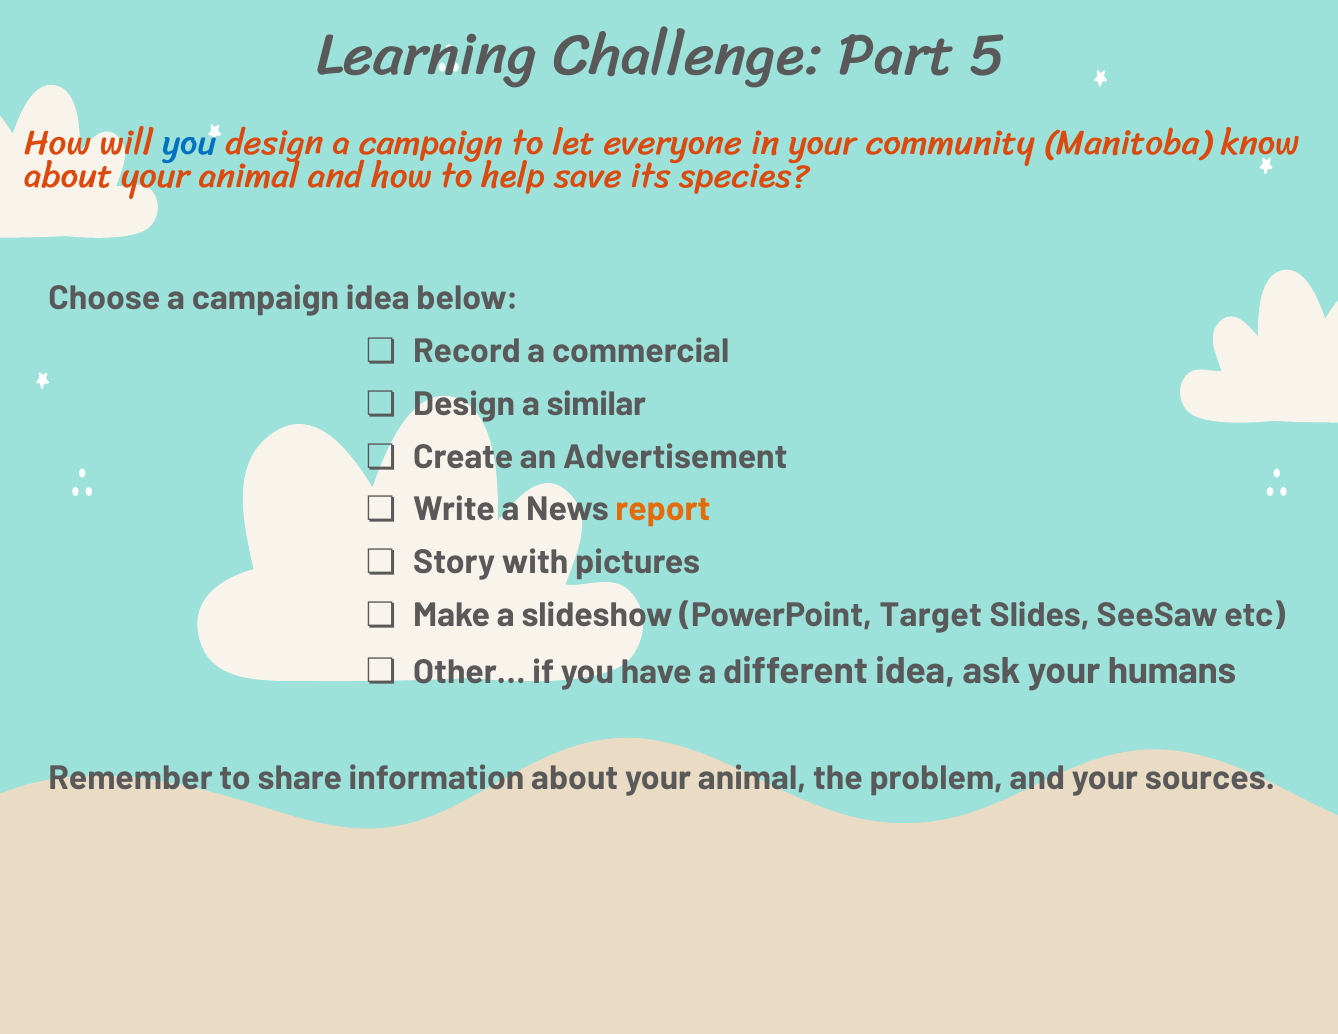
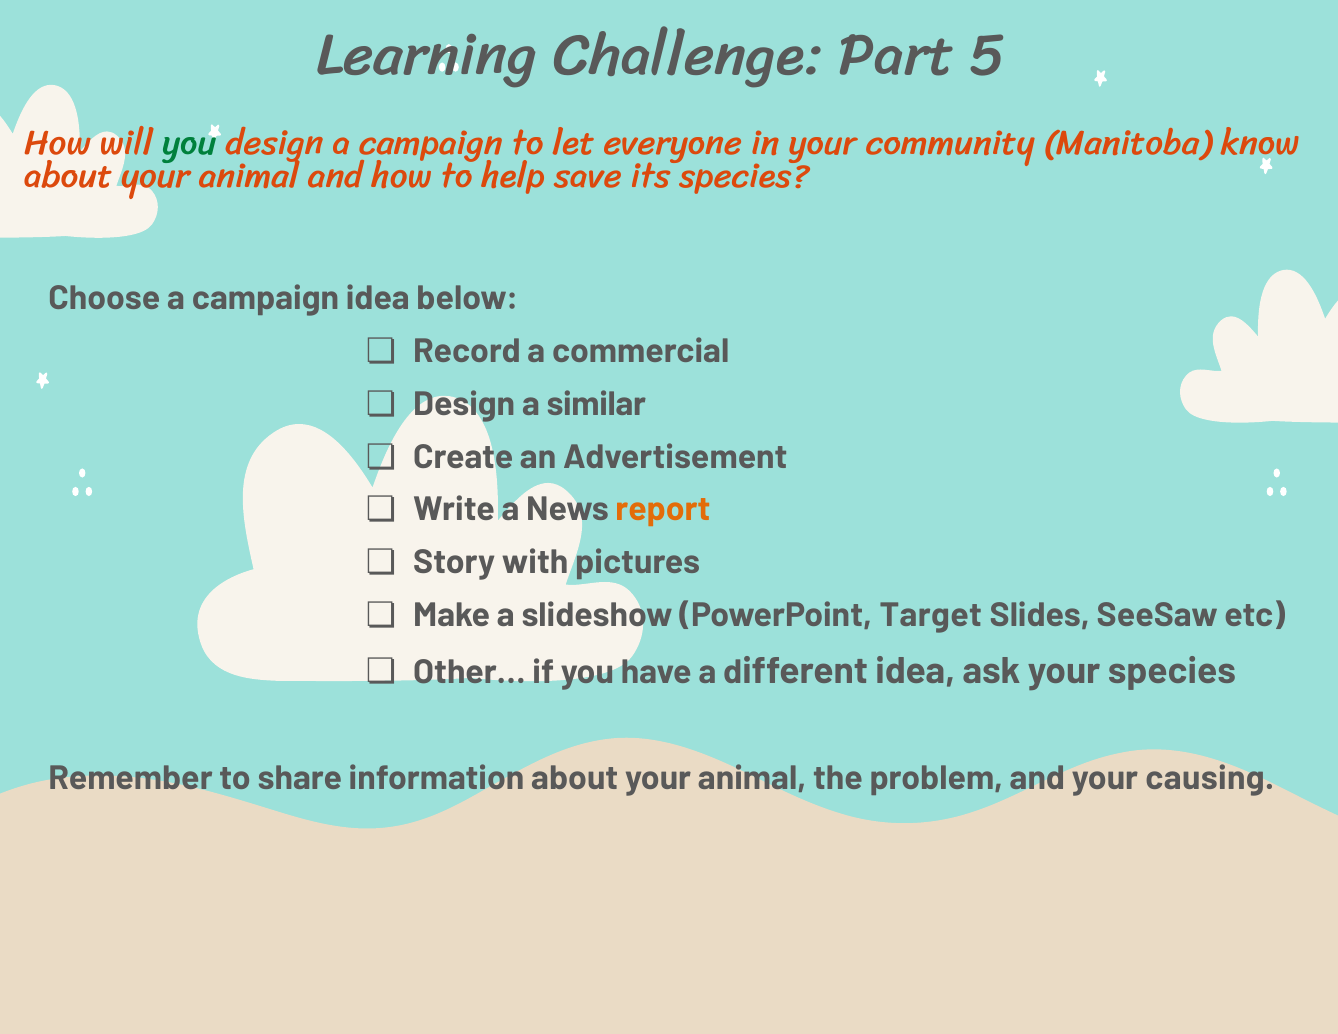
you at (189, 143) colour: blue -> green
your humans: humans -> species
sources: sources -> causing
